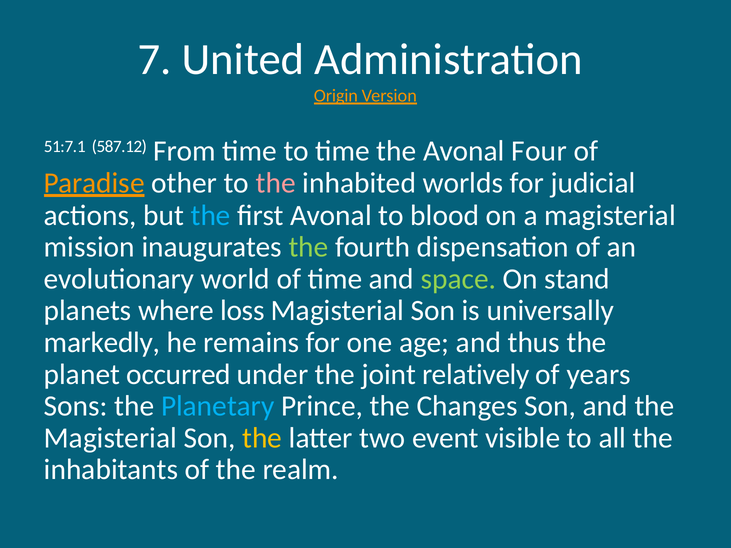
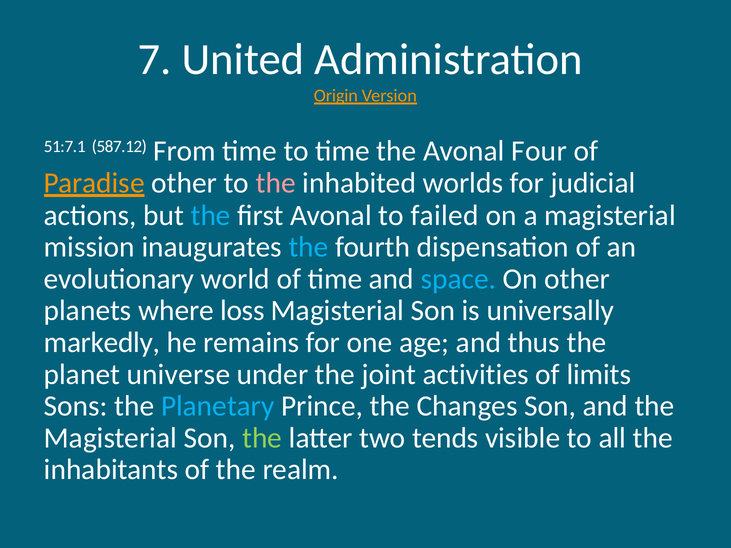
blood: blood -> failed
the at (309, 247) colour: light green -> light blue
space colour: light green -> light blue
On stand: stand -> other
occurred: occurred -> universe
relatively: relatively -> activities
years: years -> limits
the at (262, 438) colour: yellow -> light green
event: event -> tends
